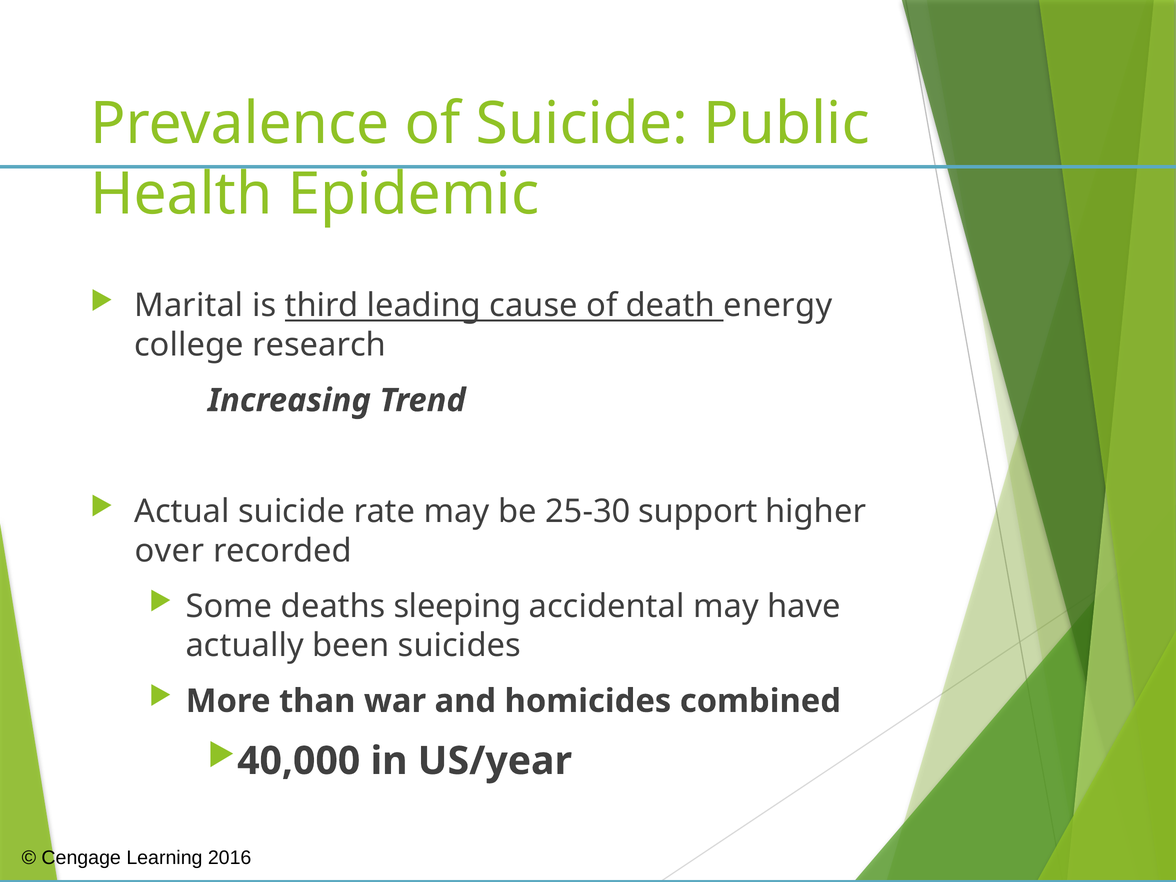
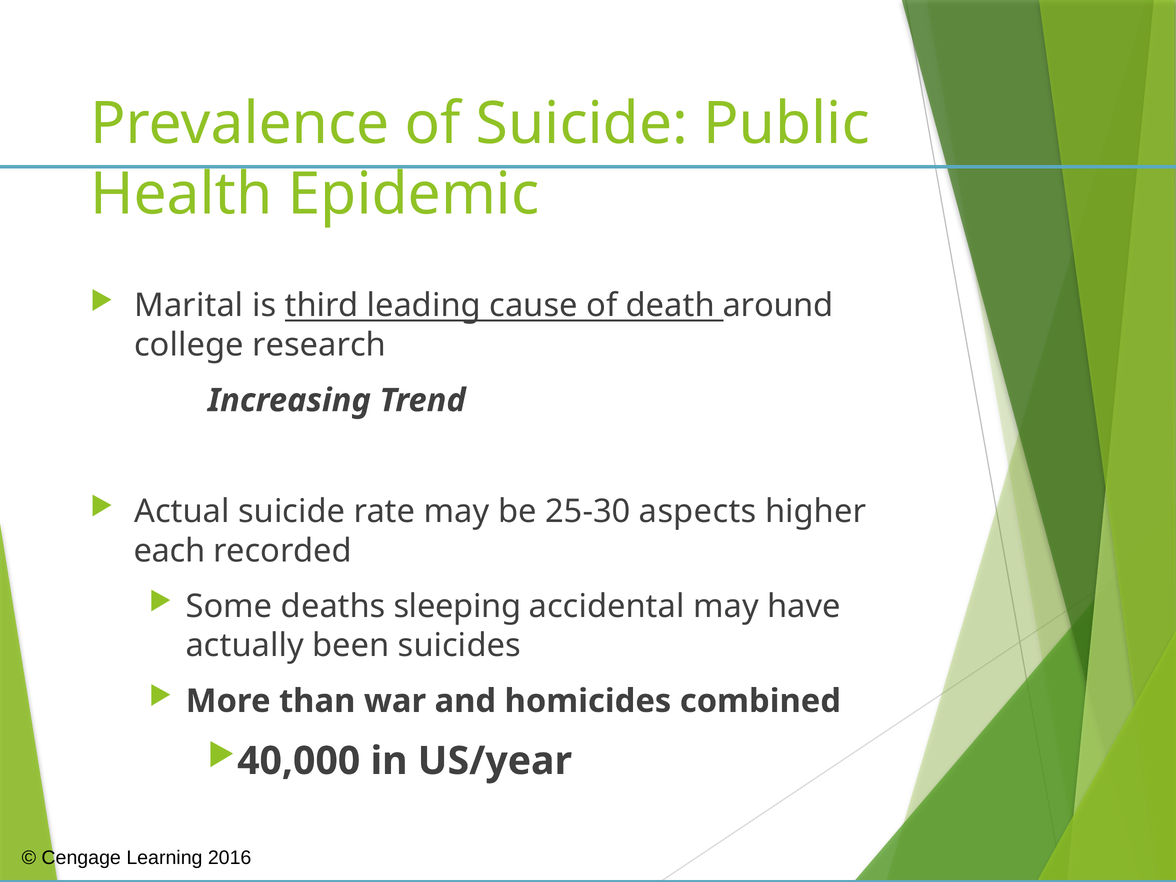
energy: energy -> around
support: support -> aspects
over: over -> each
